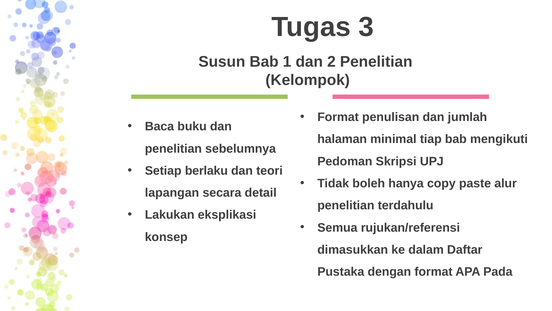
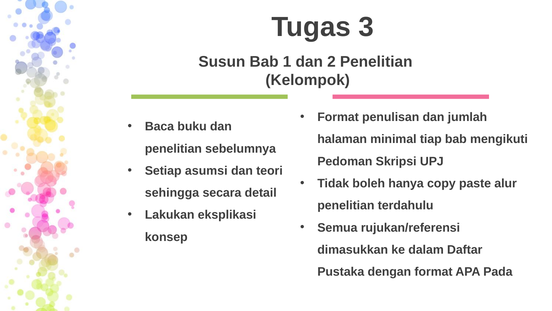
berlaku: berlaku -> asumsi
lapangan: lapangan -> sehingga
